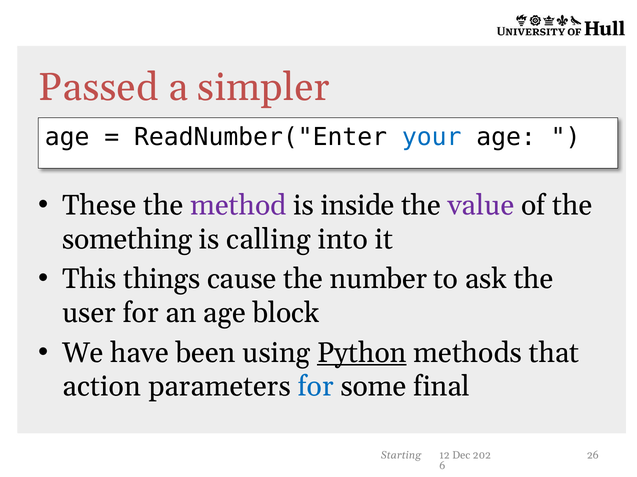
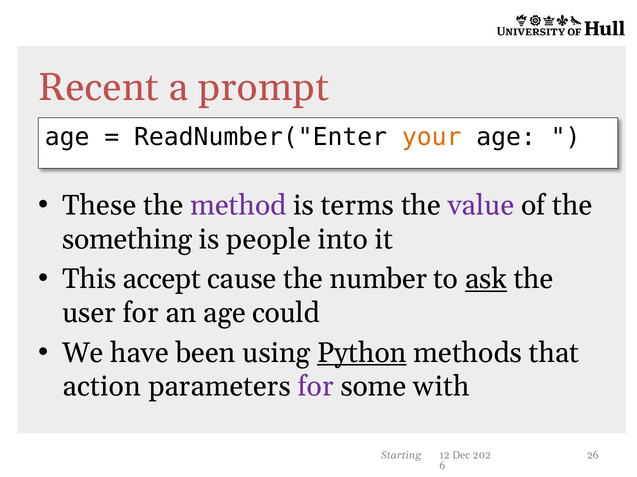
Passed: Passed -> Recent
simpler: simpler -> prompt
your colour: blue -> orange
inside: inside -> terms
calling: calling -> people
things: things -> accept
ask underline: none -> present
block: block -> could
for at (316, 387) colour: blue -> purple
final: final -> with
